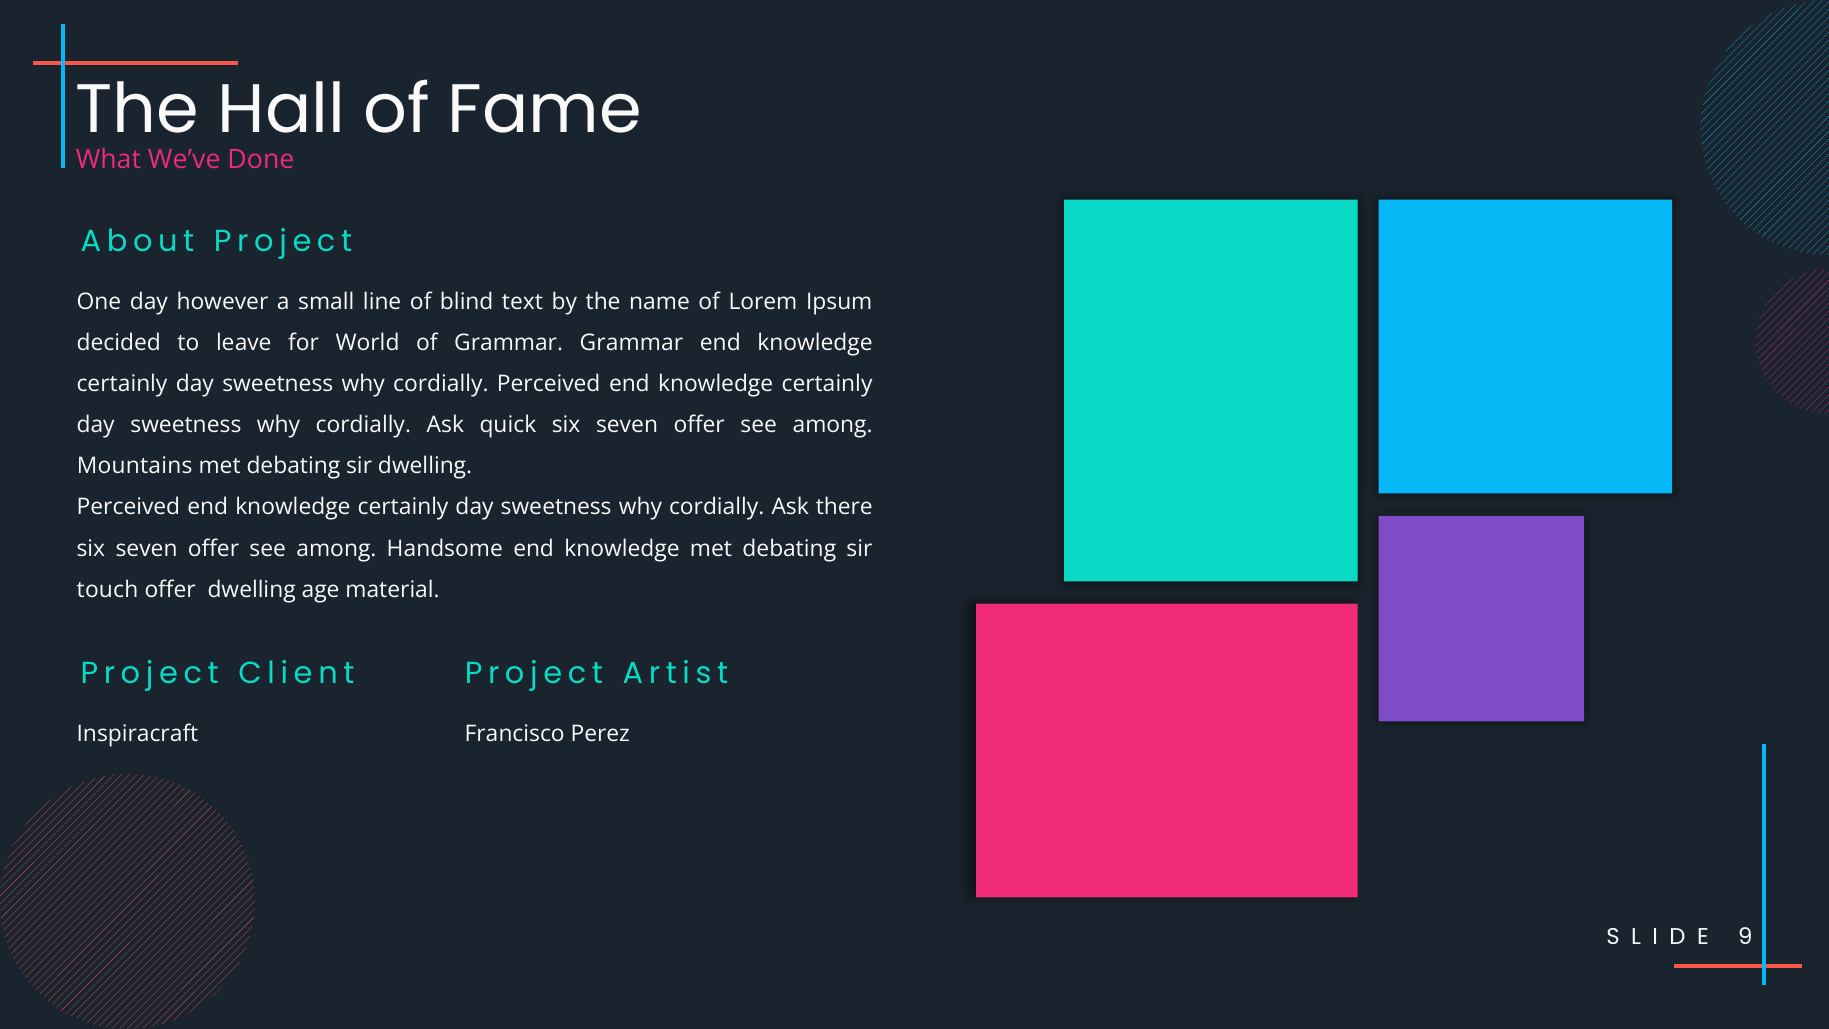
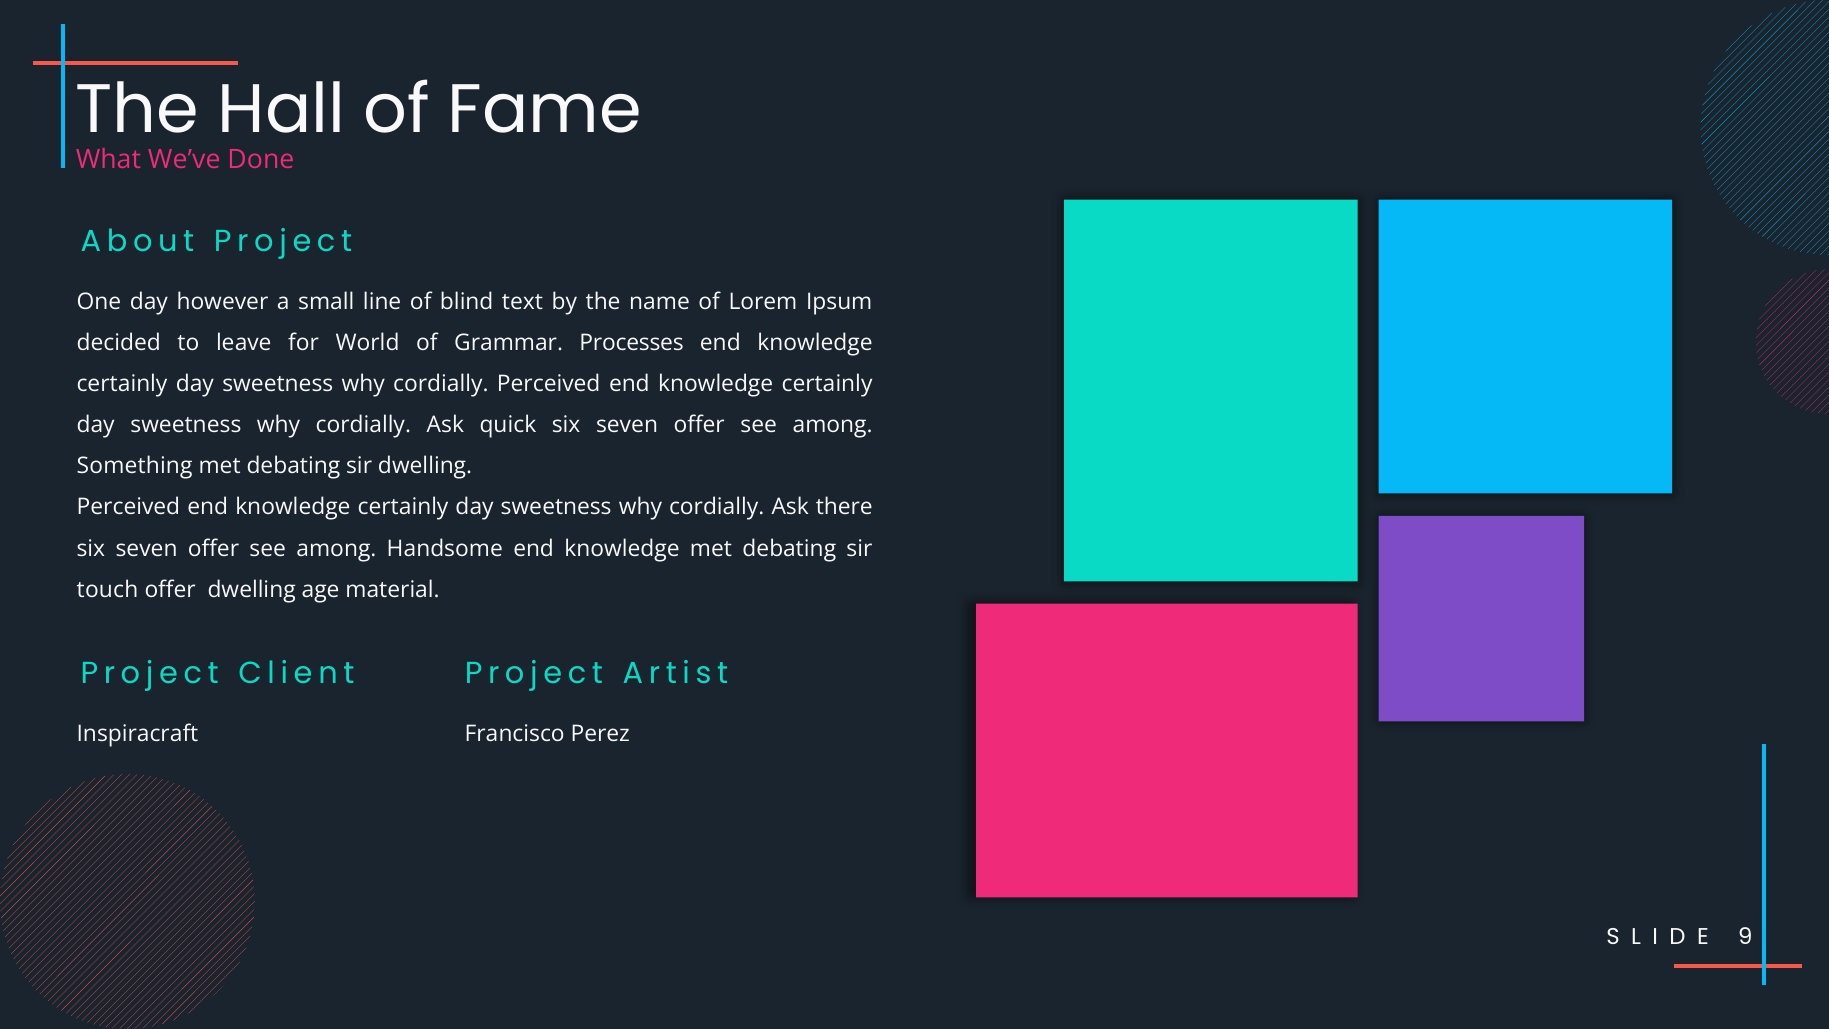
Grammar Grammar: Grammar -> Processes
Mountains: Mountains -> Something
